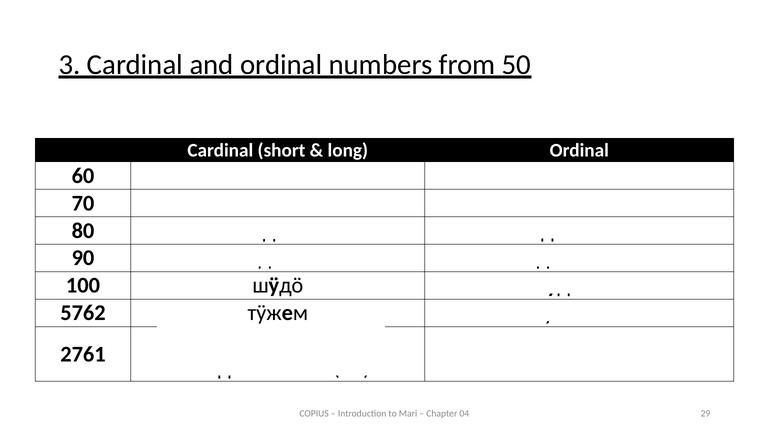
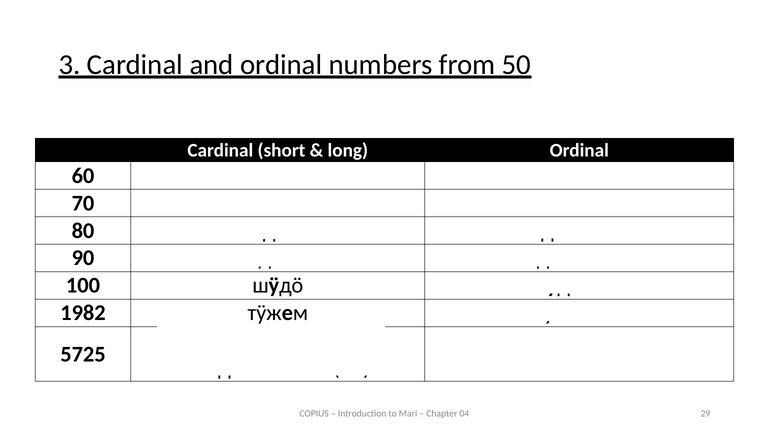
5762: 5762 -> 1982
2761: 2761 -> 5725
